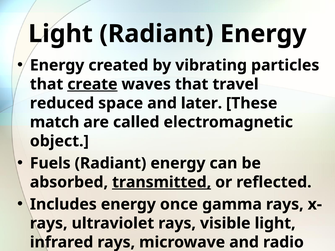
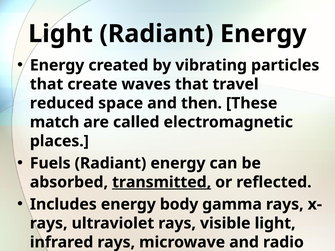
create underline: present -> none
later: later -> then
object: object -> places
once: once -> body
